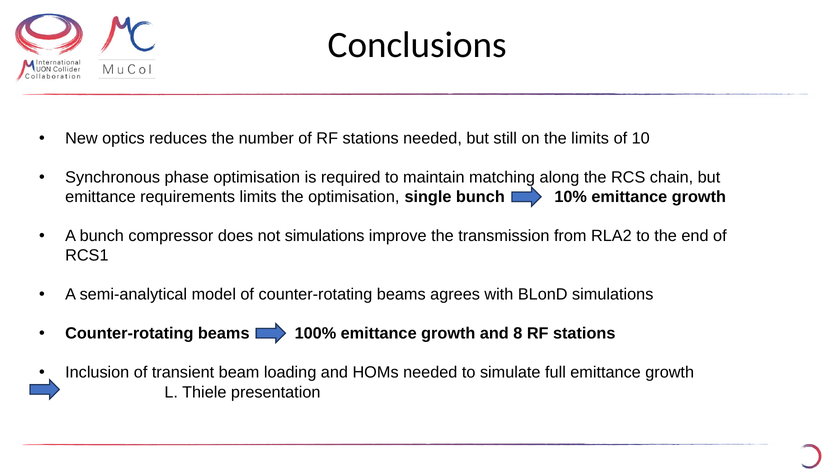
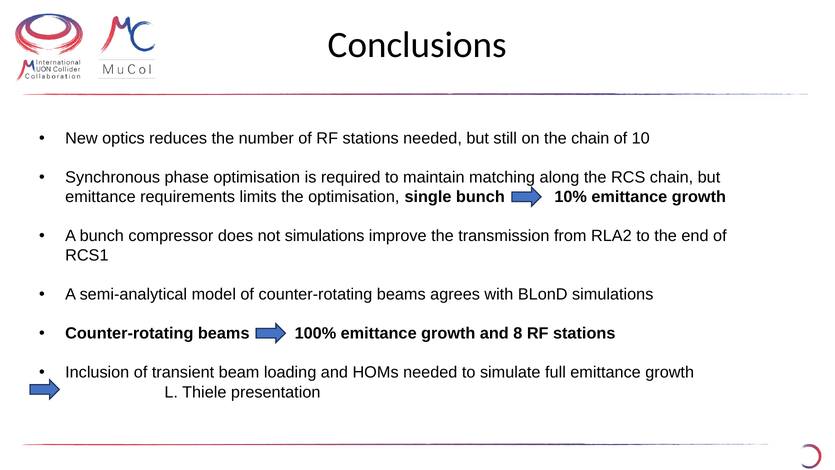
the limits: limits -> chain
